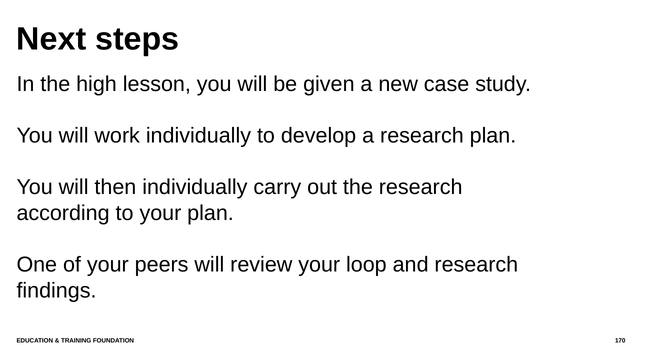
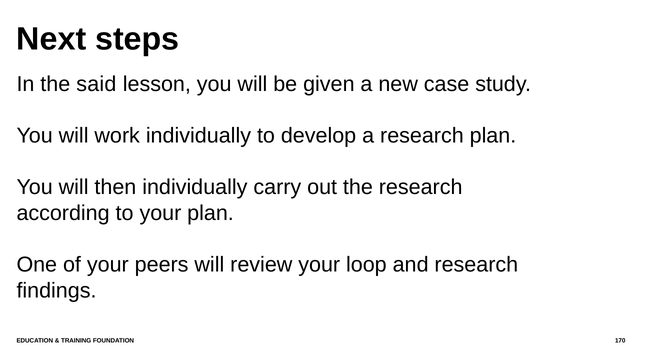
high: high -> said
